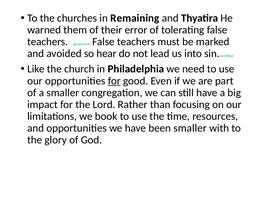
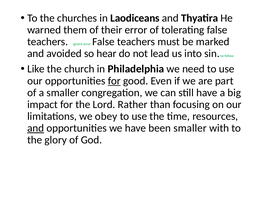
Remaining: Remaining -> Laodiceans
book: book -> obey
and at (36, 128) underline: none -> present
